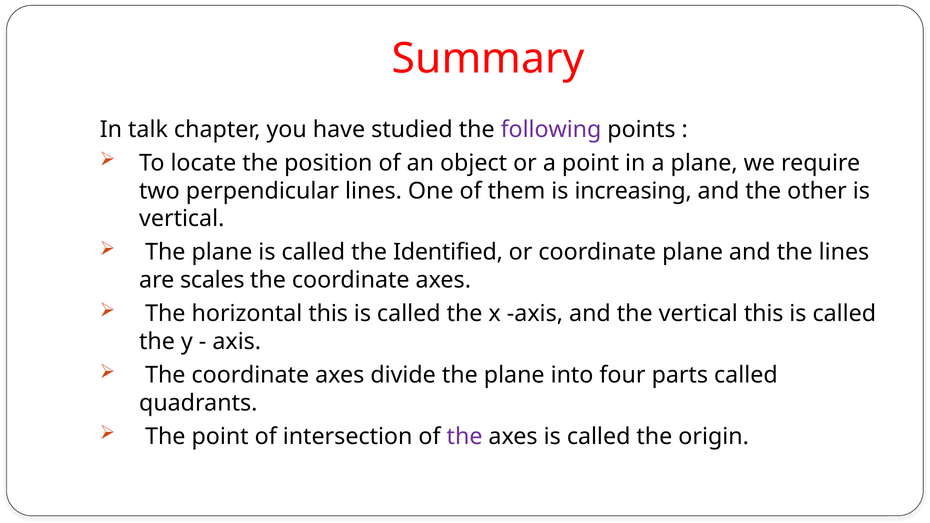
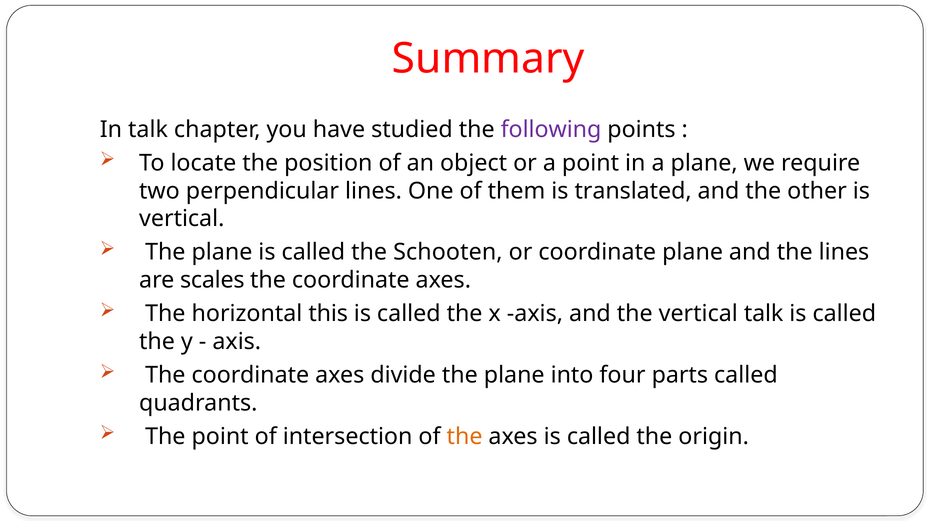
increasing: increasing -> translated
Identified: Identified -> Schooten
vertical this: this -> talk
the at (465, 437) colour: purple -> orange
